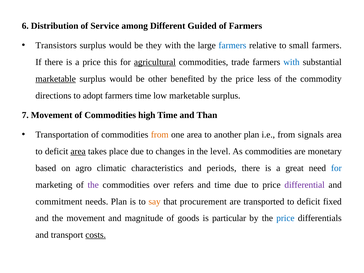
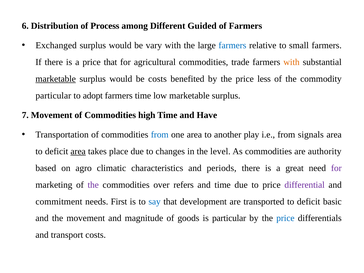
Service: Service -> Process
Transistors: Transistors -> Exchanged
they: they -> vary
price this: this -> that
agricultural underline: present -> none
with at (291, 62) colour: blue -> orange
be other: other -> costs
directions at (53, 96): directions -> particular
Than: Than -> Have
from at (160, 135) colour: orange -> blue
another plan: plan -> play
monetary: monetary -> authority
for at (336, 168) colour: blue -> purple
needs Plan: Plan -> First
say colour: orange -> blue
procurement: procurement -> development
fixed: fixed -> basic
costs at (96, 235) underline: present -> none
